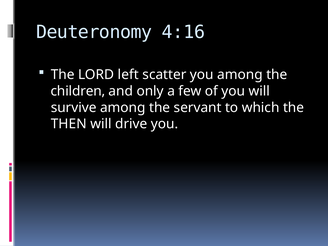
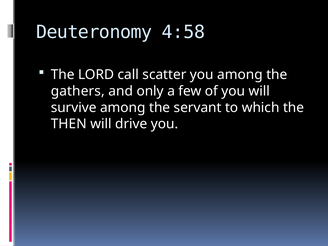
4:16: 4:16 -> 4:58
left: left -> call
children: children -> gathers
